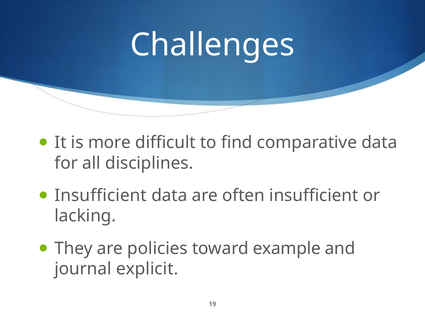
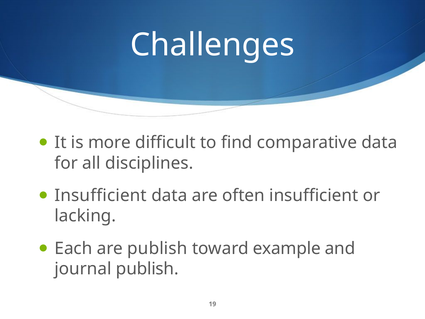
They: They -> Each
are policies: policies -> publish
journal explicit: explicit -> publish
